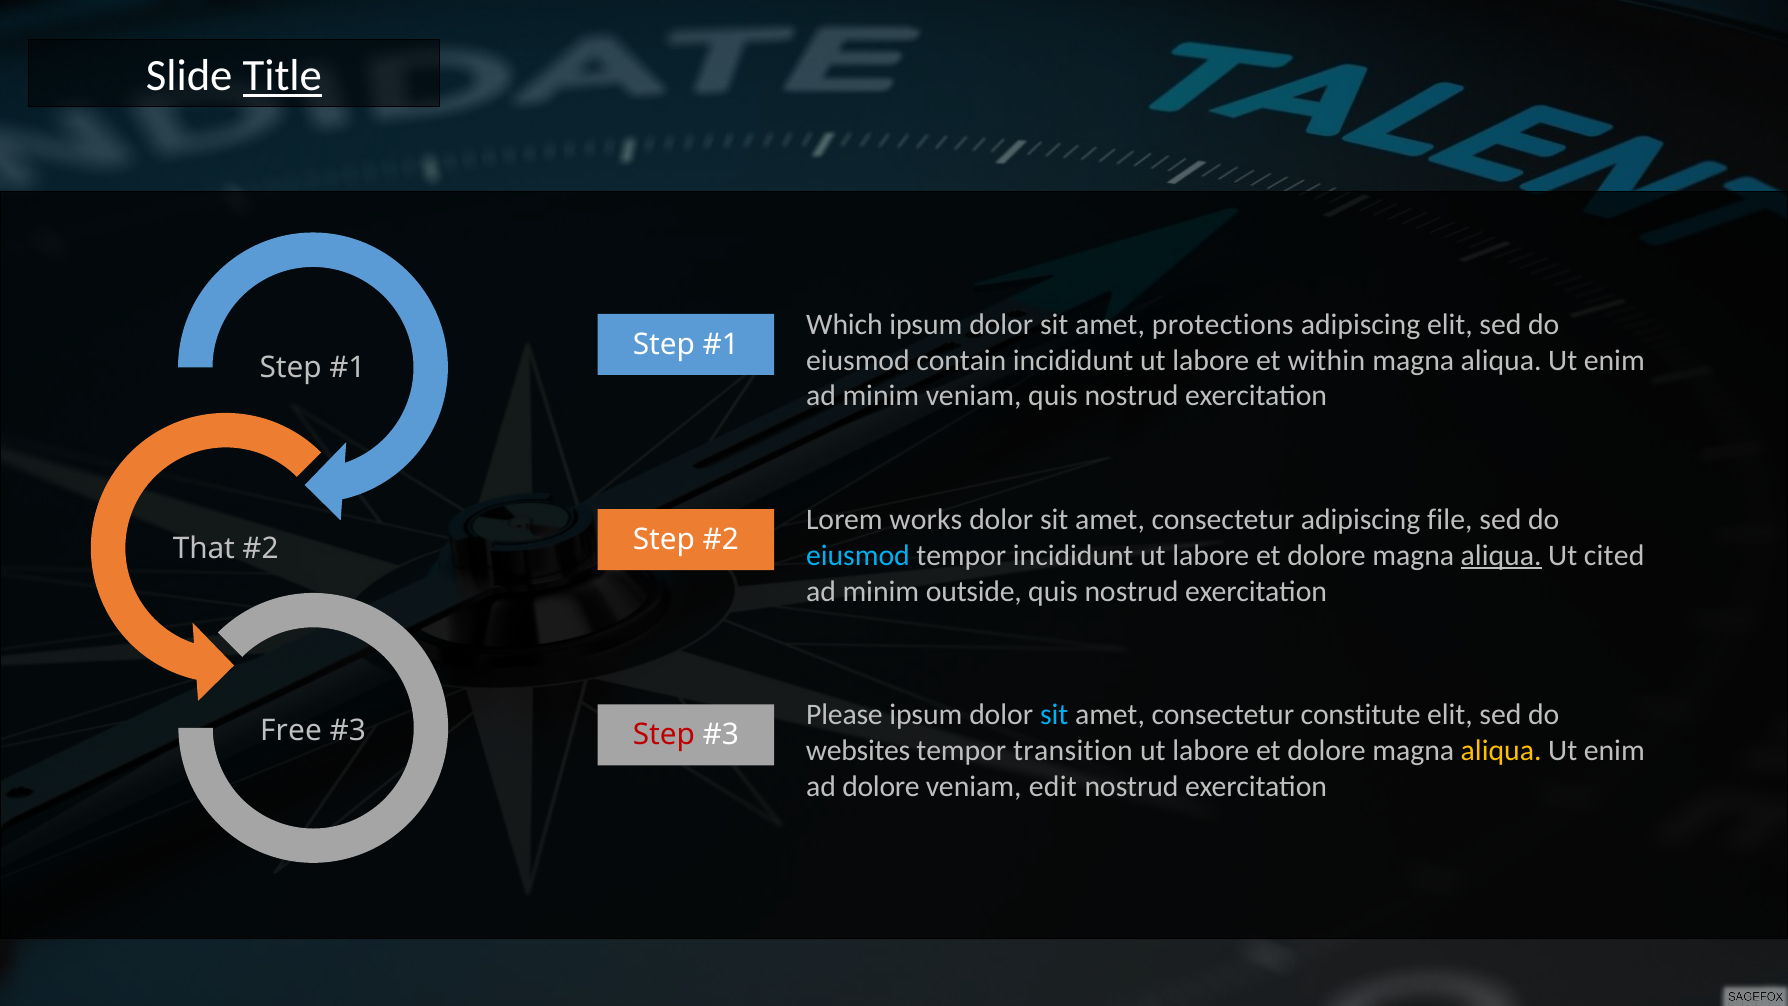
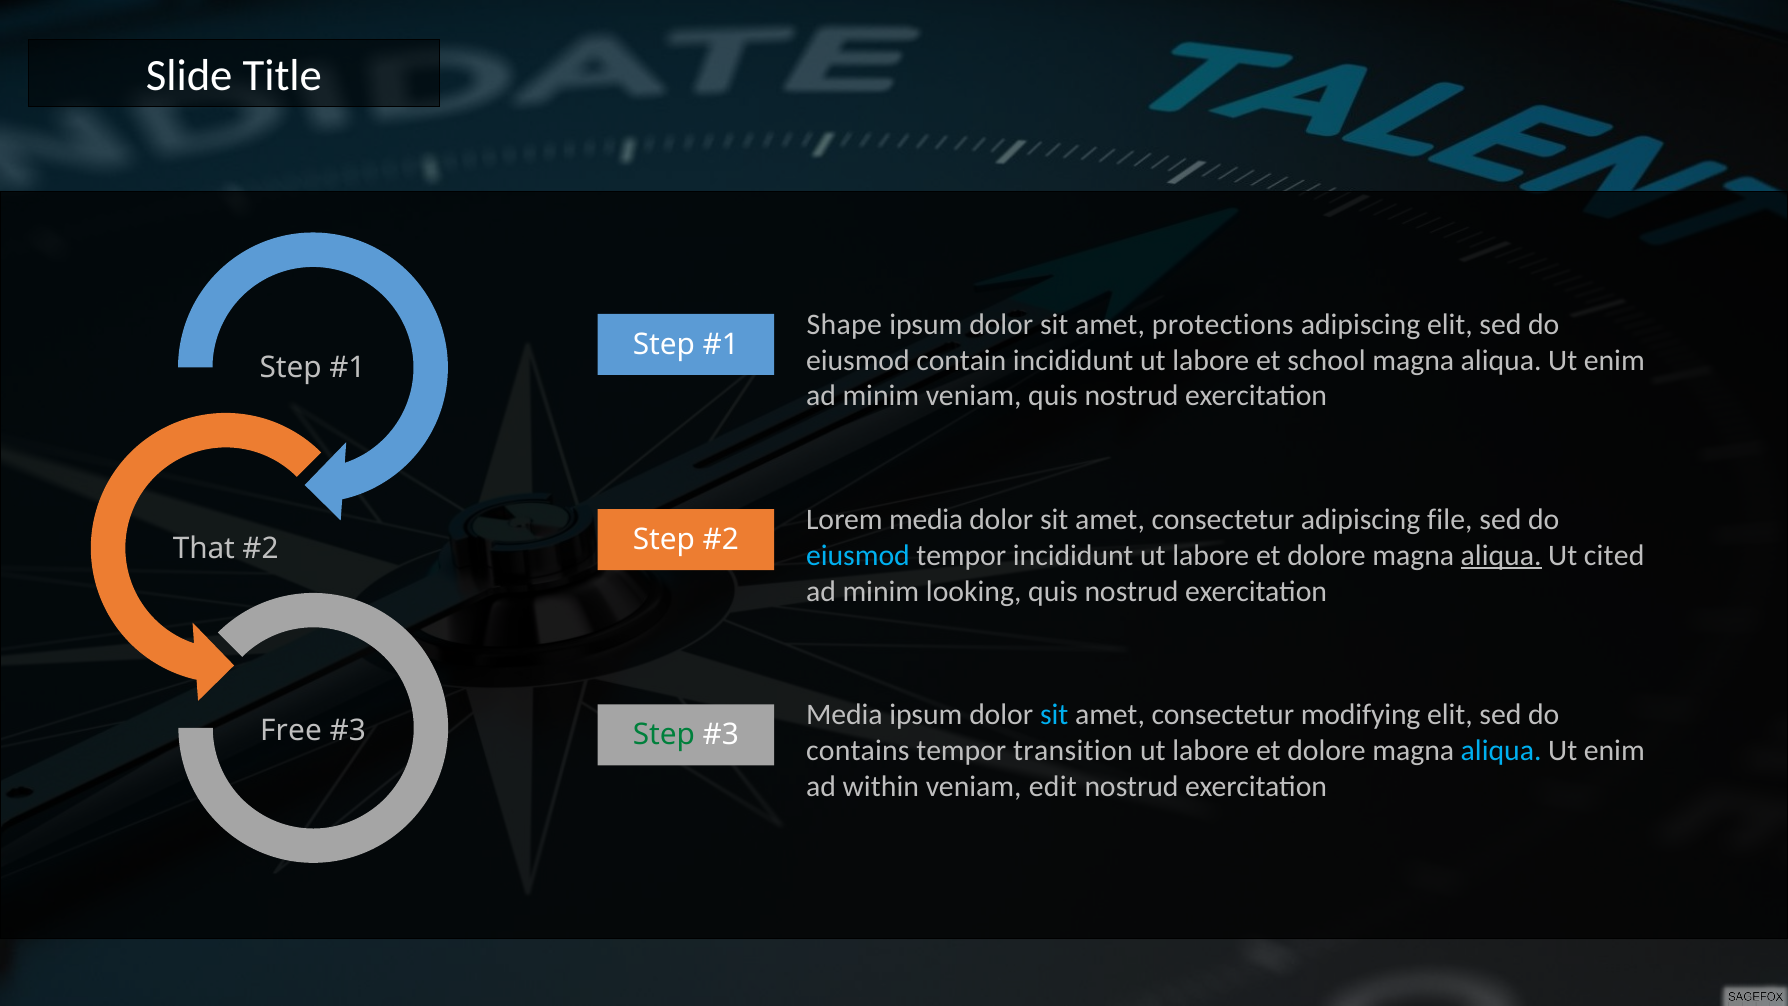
Title underline: present -> none
Which: Which -> Shape
within: within -> school
Lorem works: works -> media
outside: outside -> looking
Please at (844, 715): Please -> Media
constitute: constitute -> modifying
Step at (664, 735) colour: red -> green
websites: websites -> contains
aliqua at (1501, 751) colour: yellow -> light blue
ad dolore: dolore -> within
